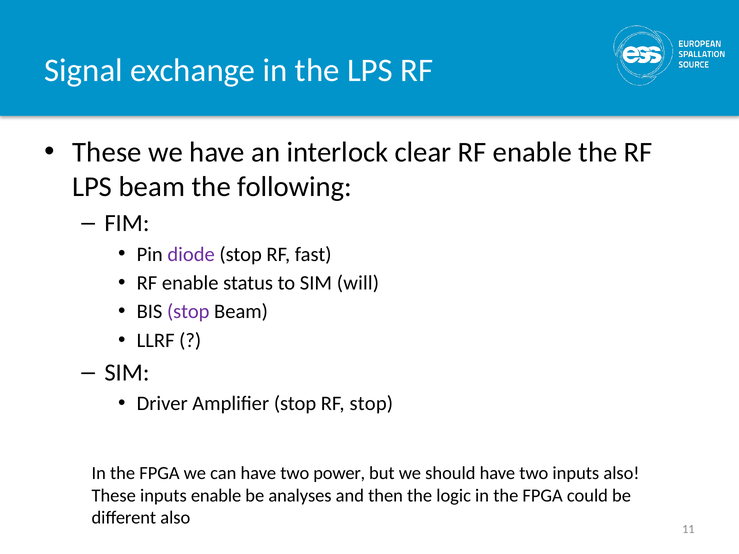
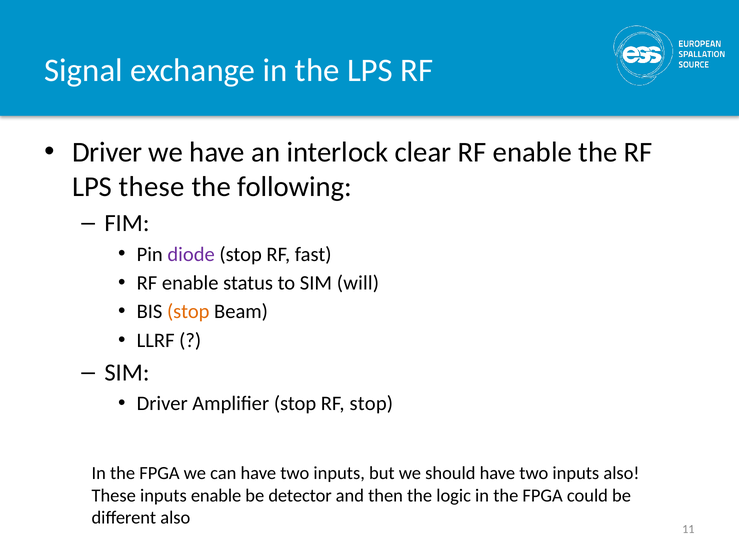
These at (107, 152): These -> Driver
LPS beam: beam -> these
stop at (188, 312) colour: purple -> orange
can have two power: power -> inputs
analyses: analyses -> detector
